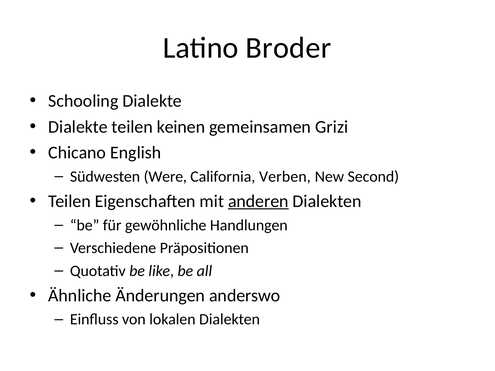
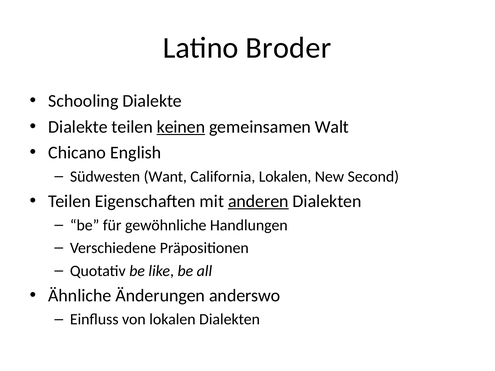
keinen underline: none -> present
Grizi: Grizi -> Walt
Were: Were -> Want
California Verben: Verben -> Lokalen
